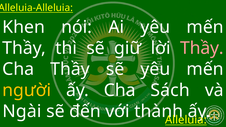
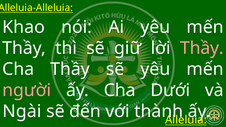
Khen: Khen -> Khao
người colour: yellow -> pink
Sách: Sách -> Dưới
